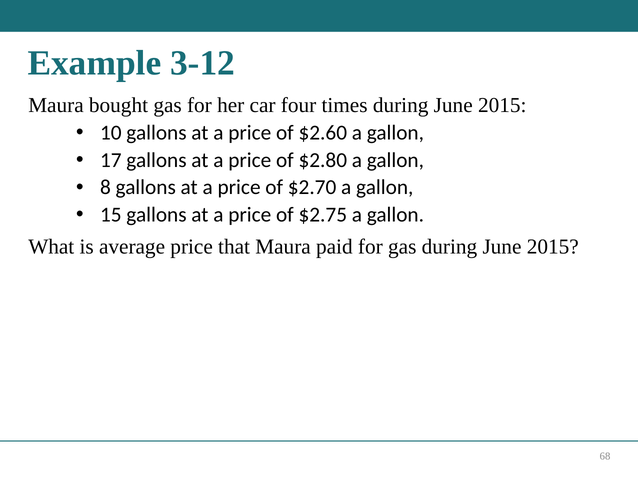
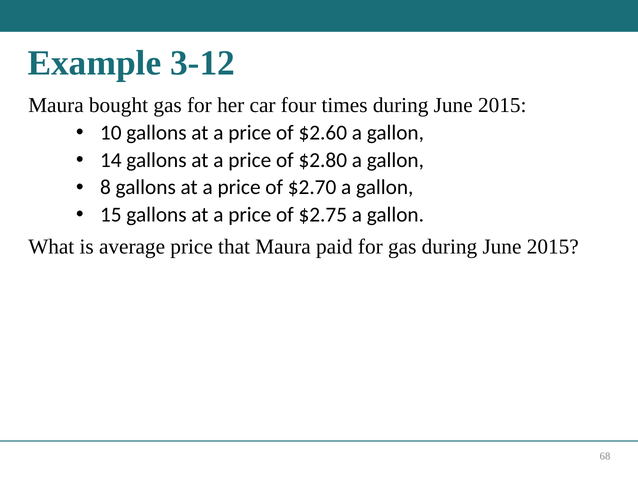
17: 17 -> 14
